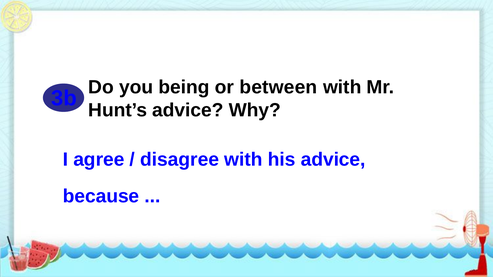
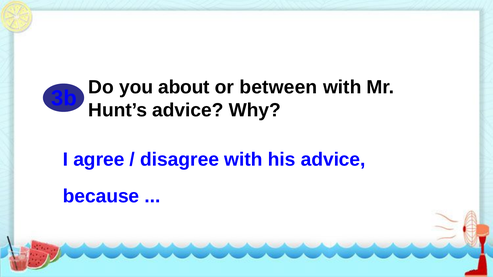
being: being -> about
